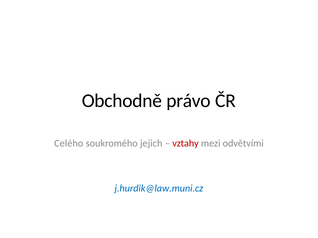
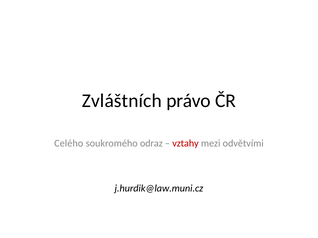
Obchodně: Obchodně -> Zvláštních
jejich: jejich -> odraz
j.hurdik@law.muni.cz colour: blue -> black
